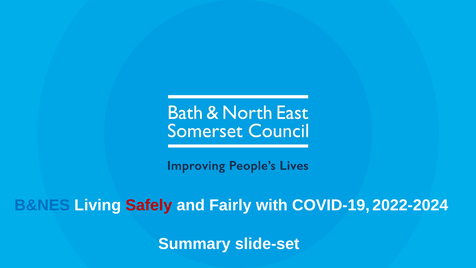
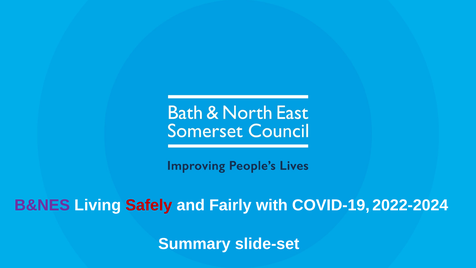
B&NES colour: blue -> purple
